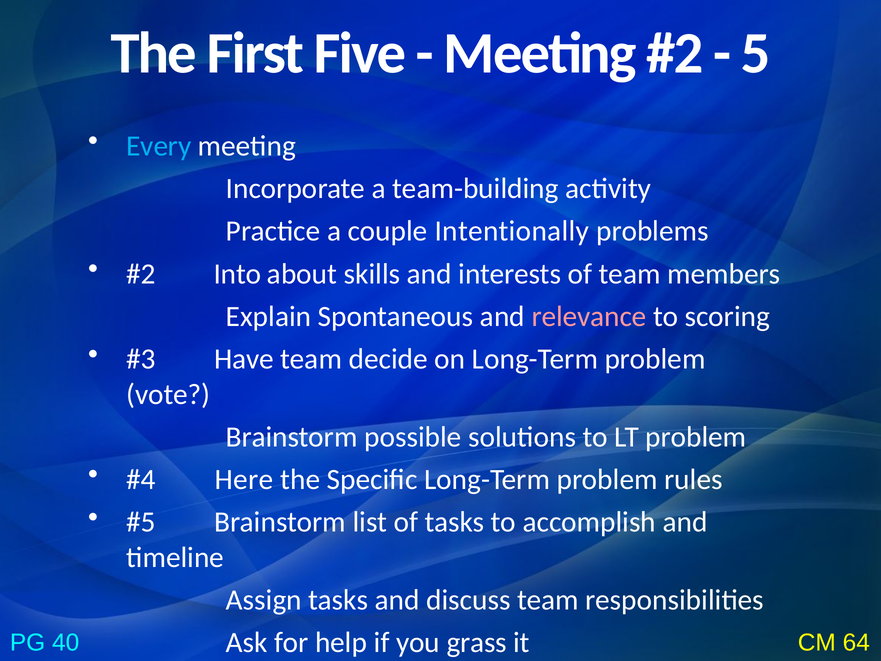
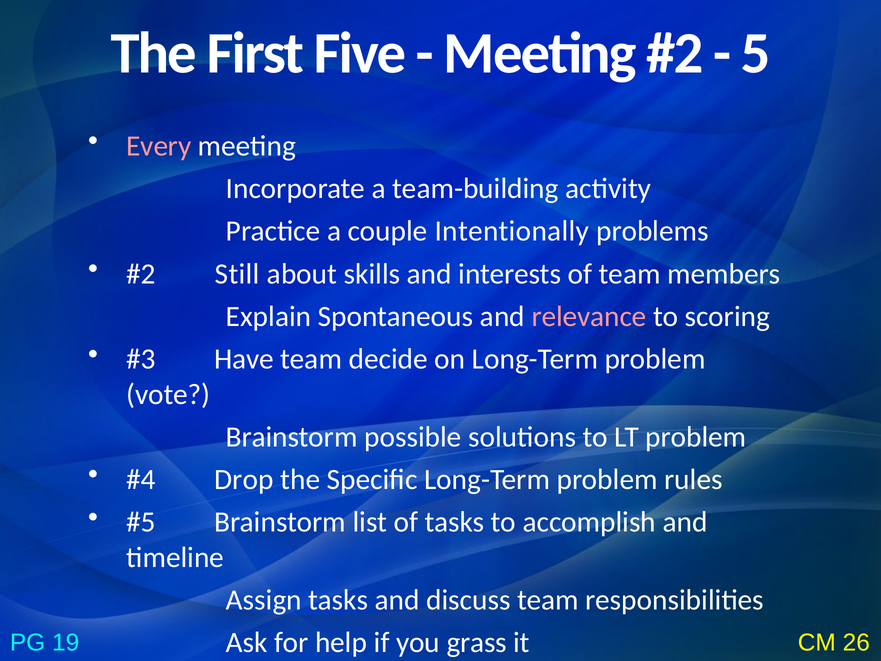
Every colour: light blue -> pink
Into: Into -> Still
Here: Here -> Drop
40: 40 -> 19
64: 64 -> 26
